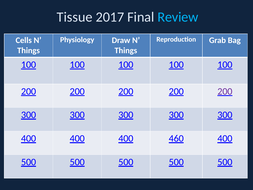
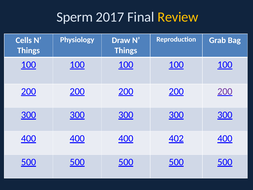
Tissue: Tissue -> Sperm
Review colour: light blue -> yellow
460: 460 -> 402
